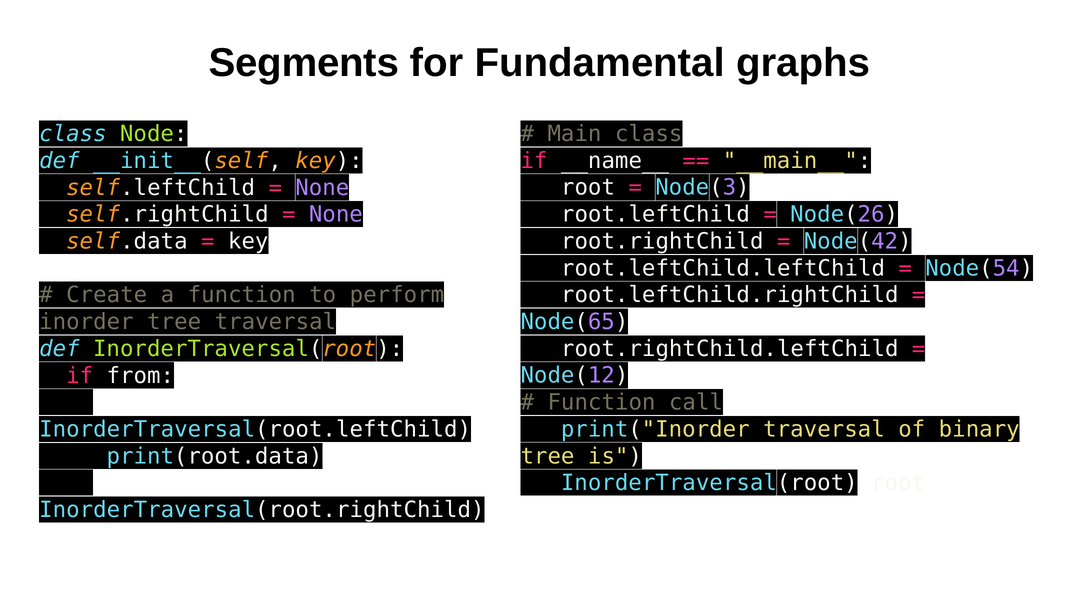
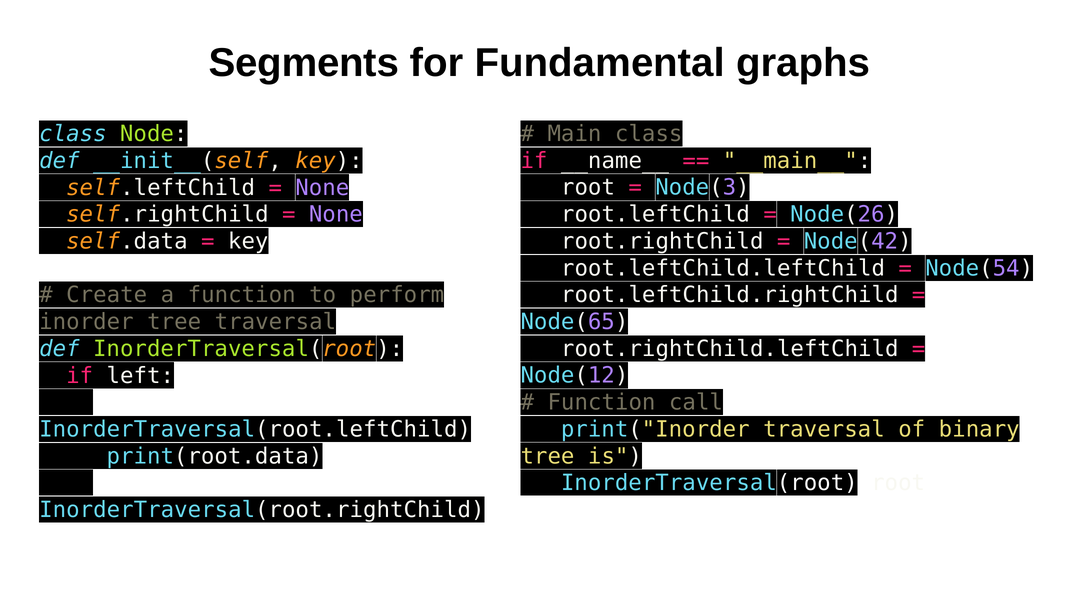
from: from -> left
